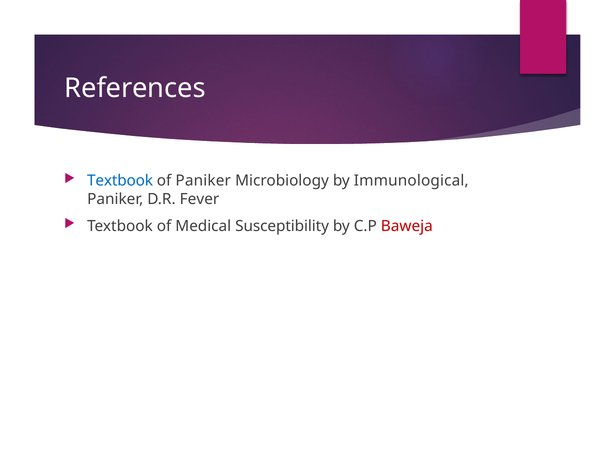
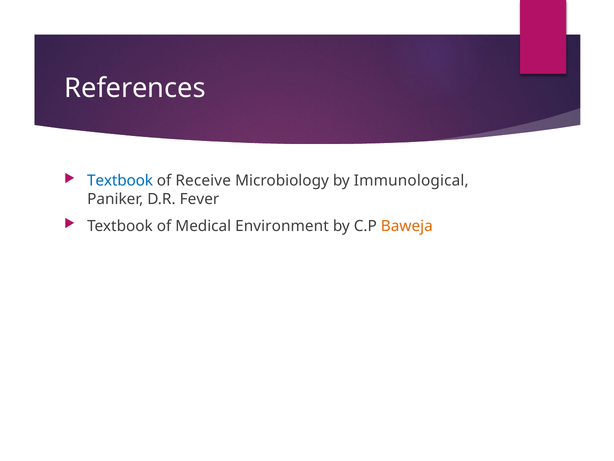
of Paniker: Paniker -> Receive
Susceptibility: Susceptibility -> Environment
Baweja colour: red -> orange
